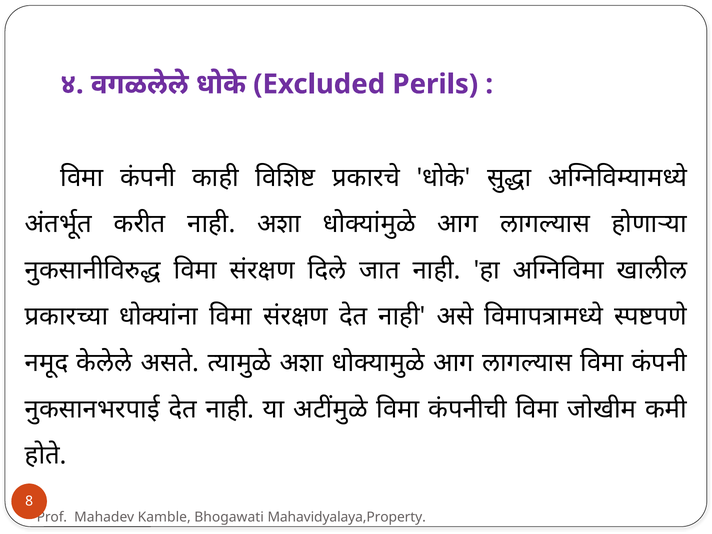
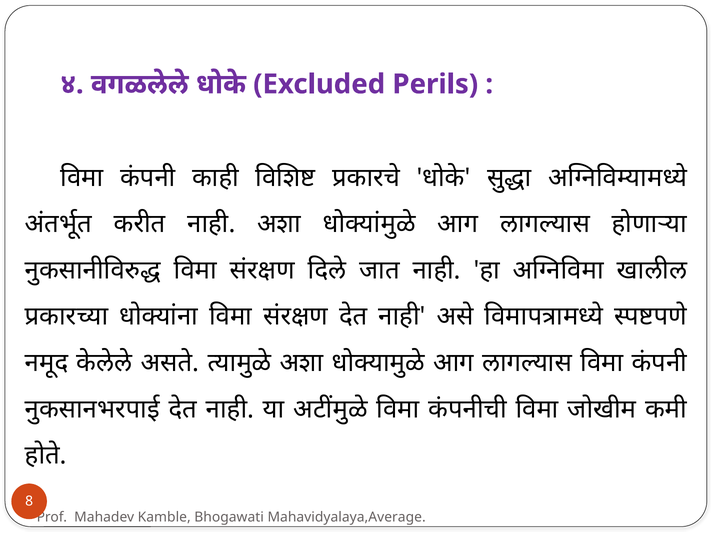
Mahavidyalaya,Property: Mahavidyalaya,Property -> Mahavidyalaya,Average
